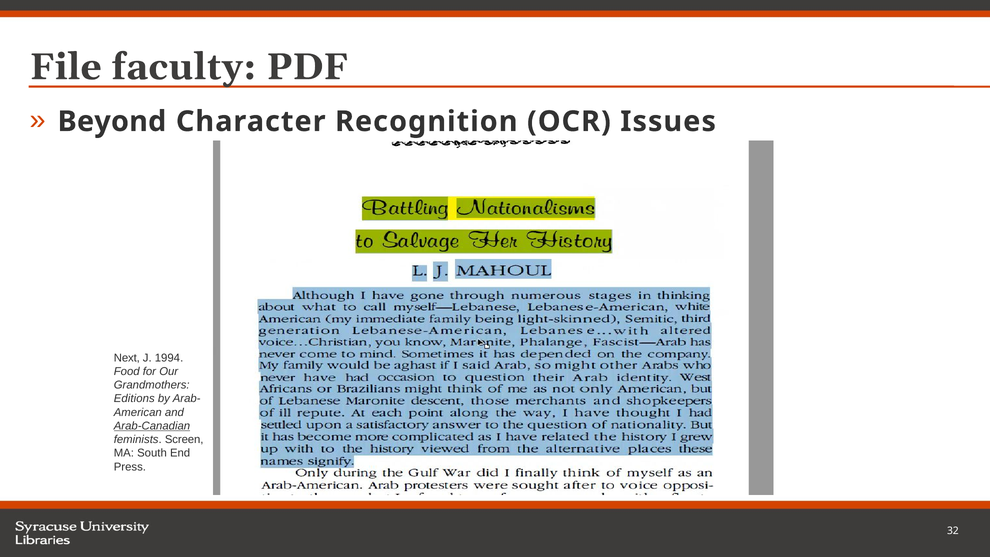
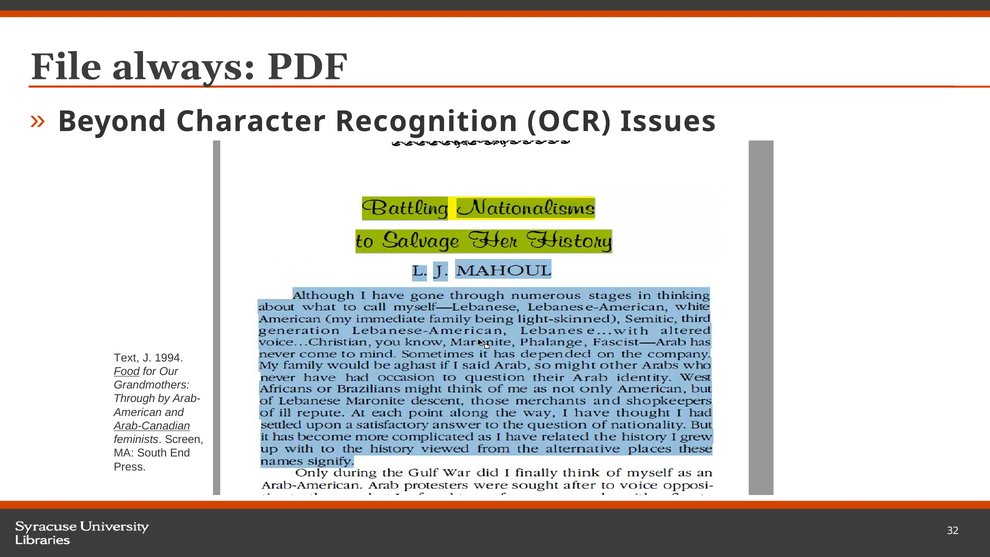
faculty: faculty -> always
Next: Next -> Text
Food underline: none -> present
Editions: Editions -> Through
